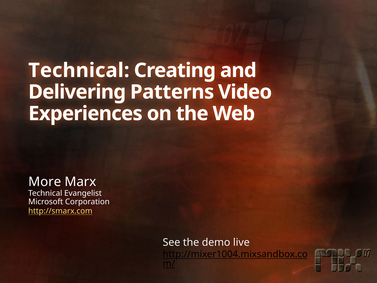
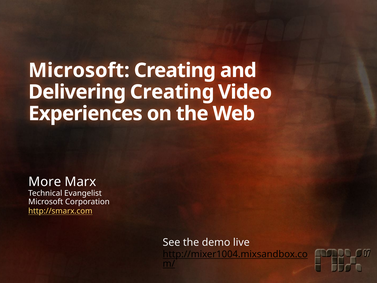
Technical at (79, 70): Technical -> Microsoft
Delivering Patterns: Patterns -> Creating
